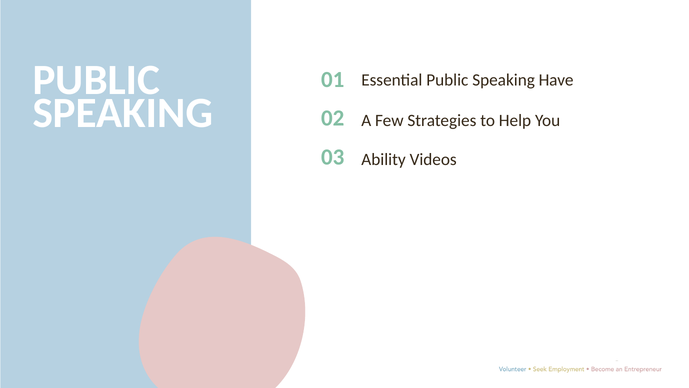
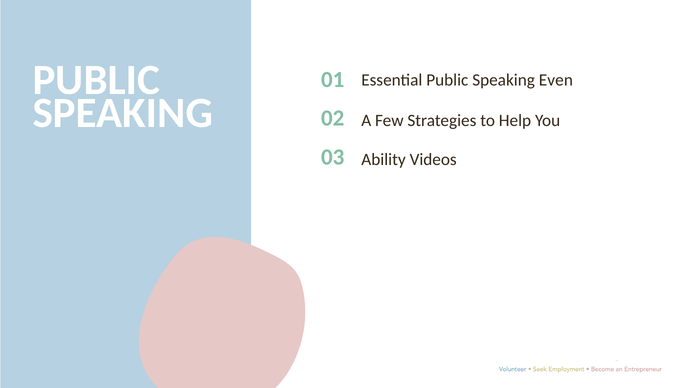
Have: Have -> Even
